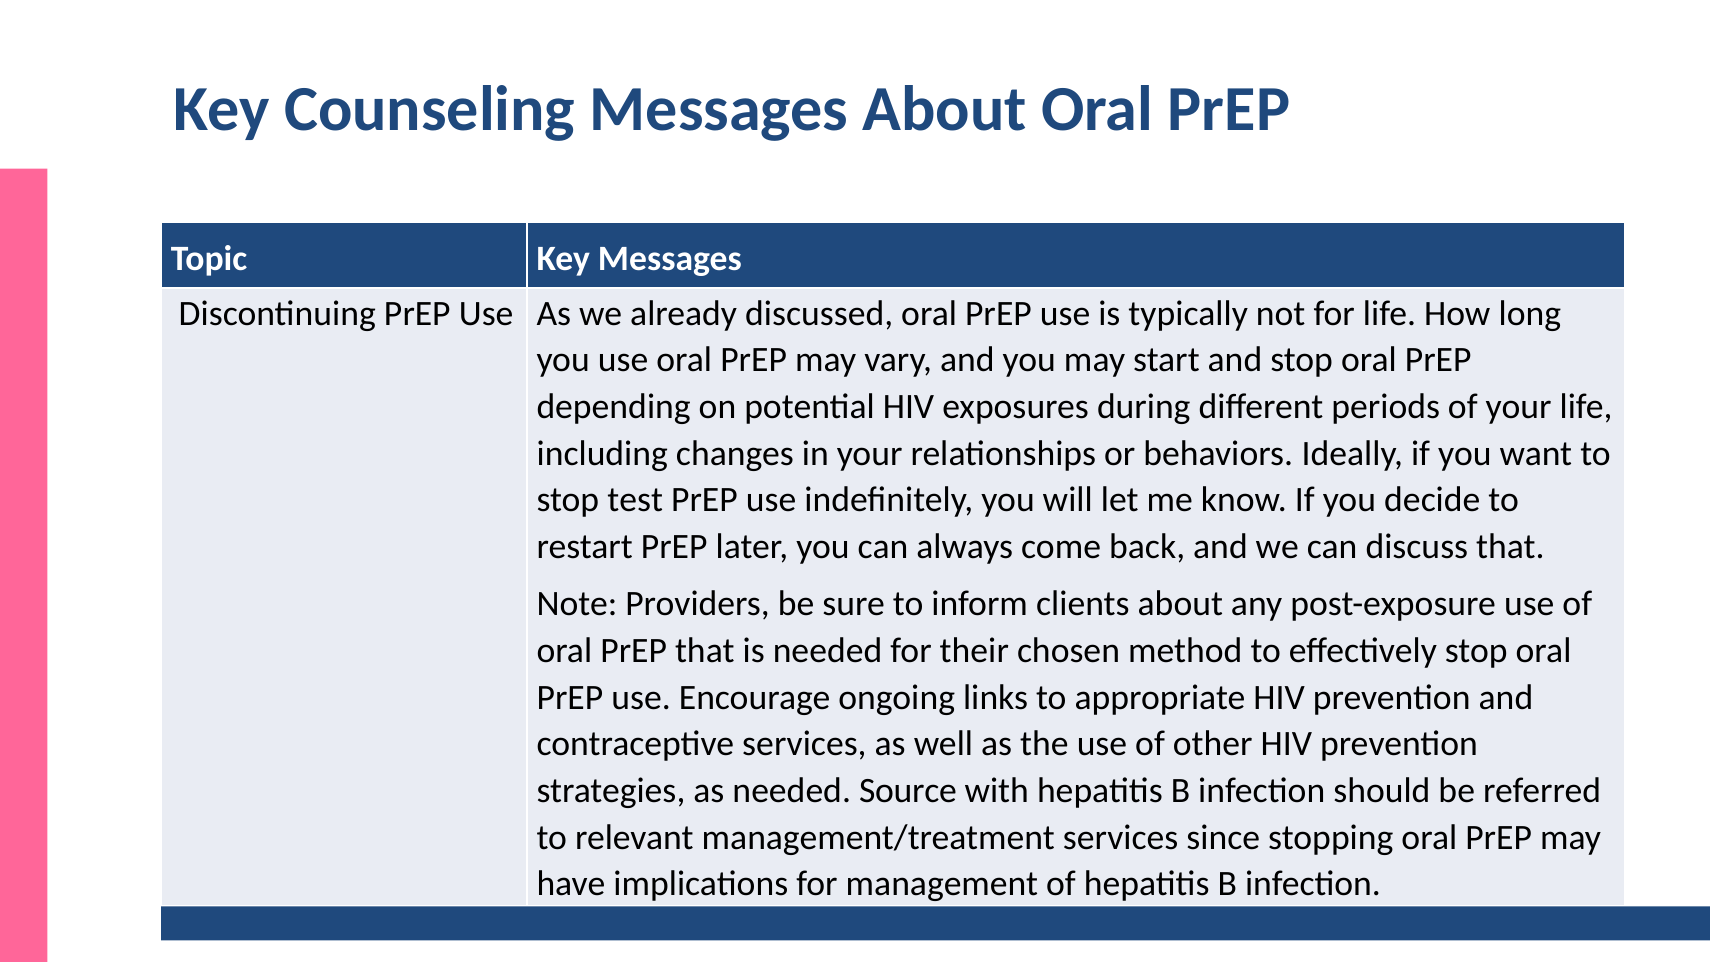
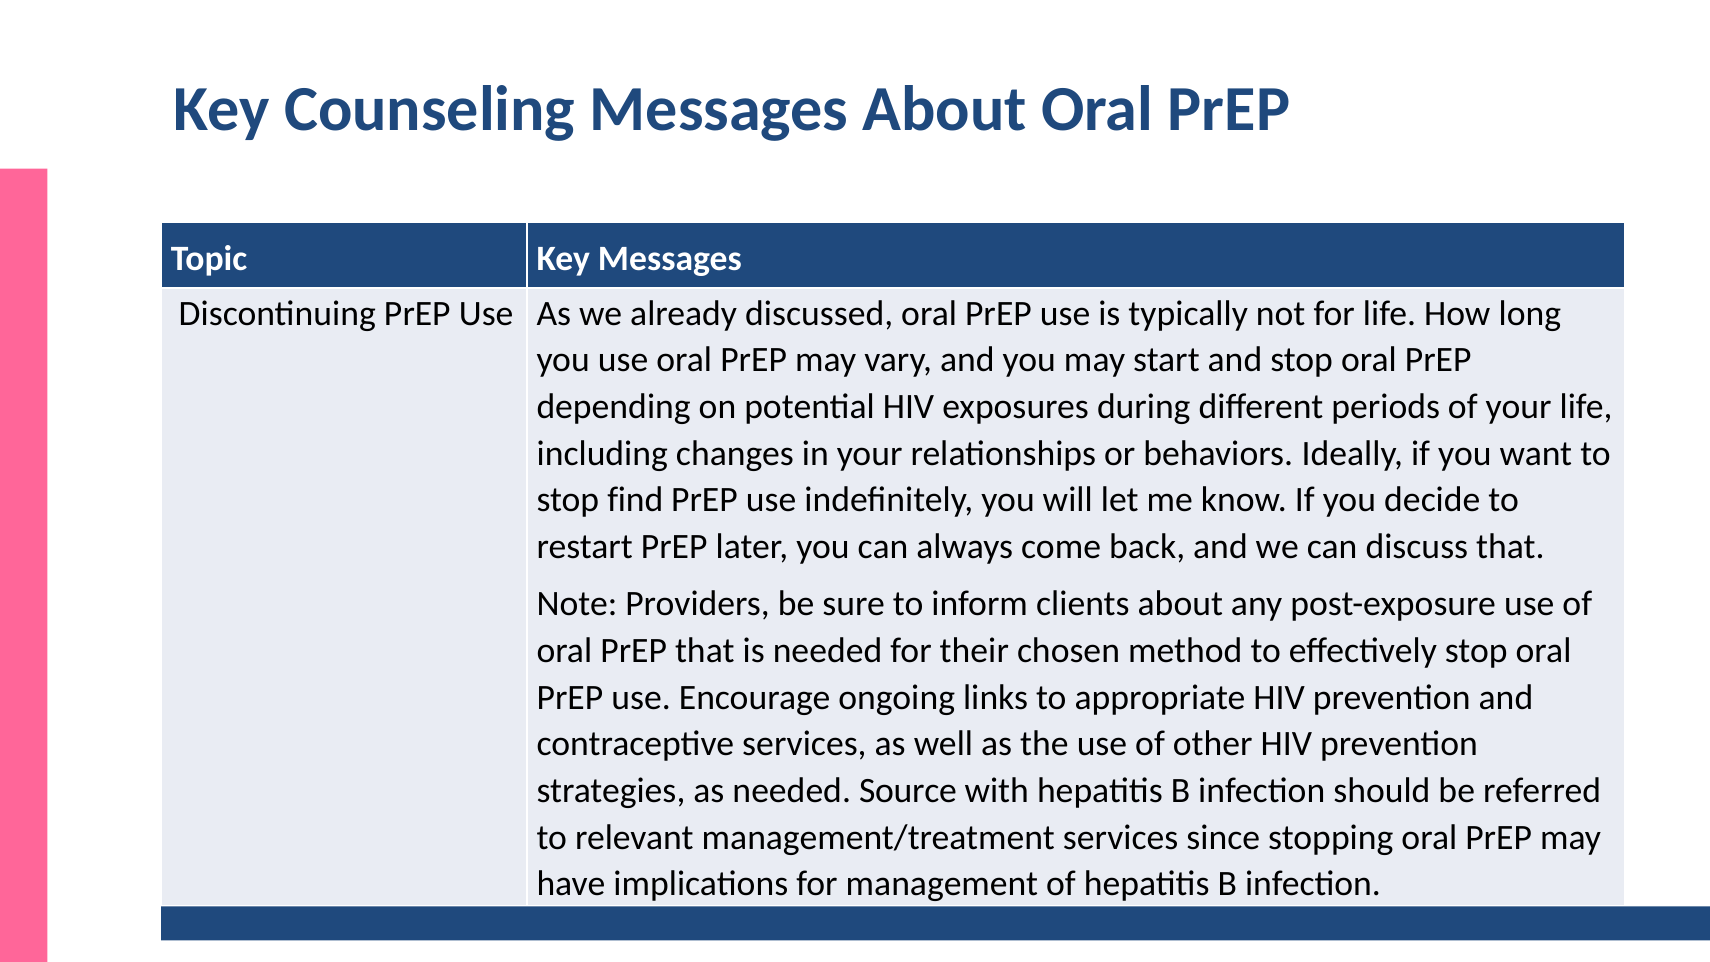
test: test -> find
